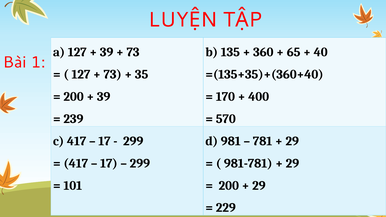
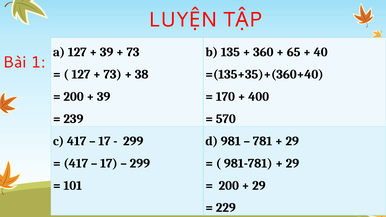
35: 35 -> 38
